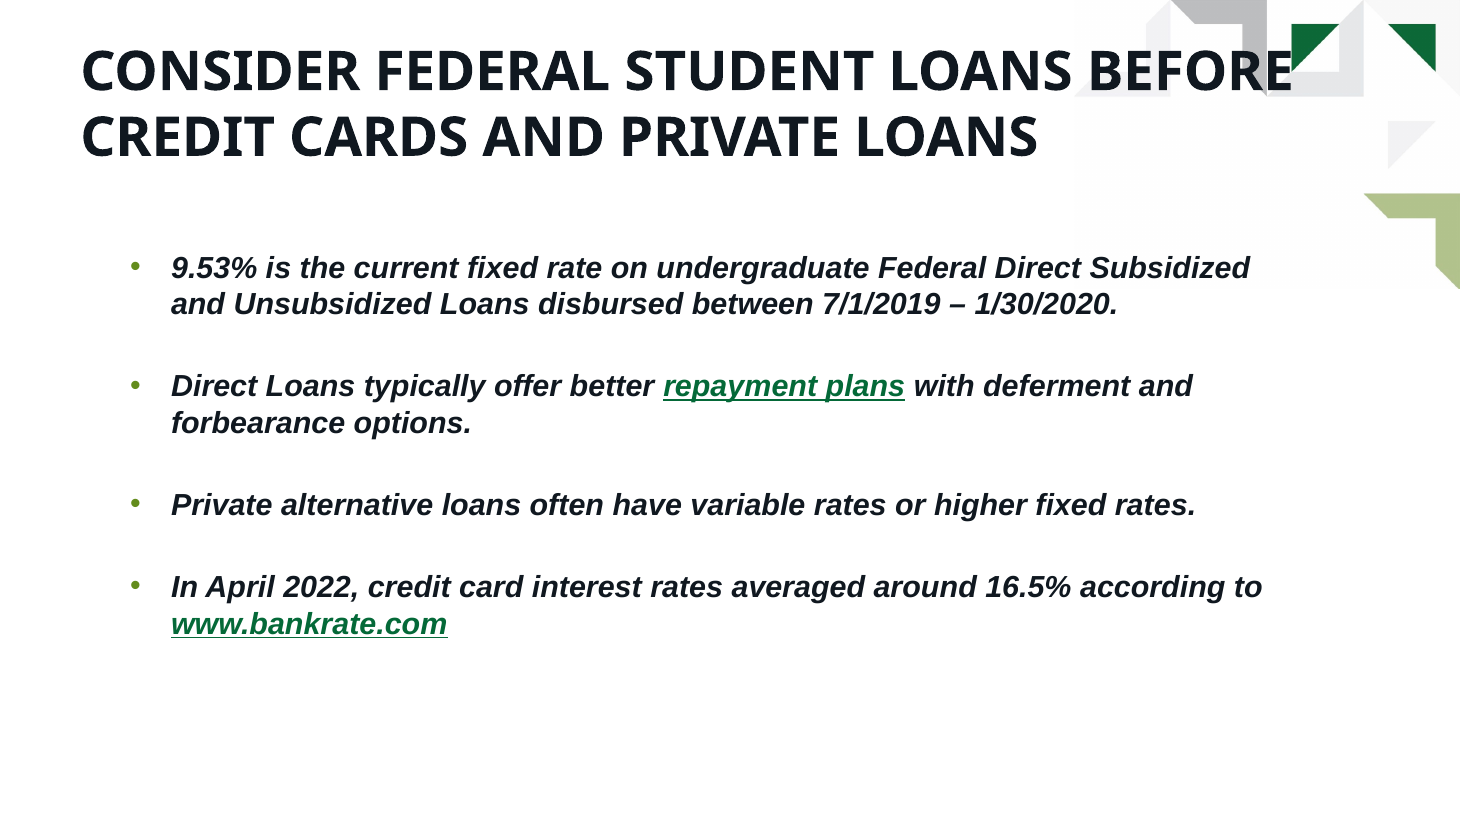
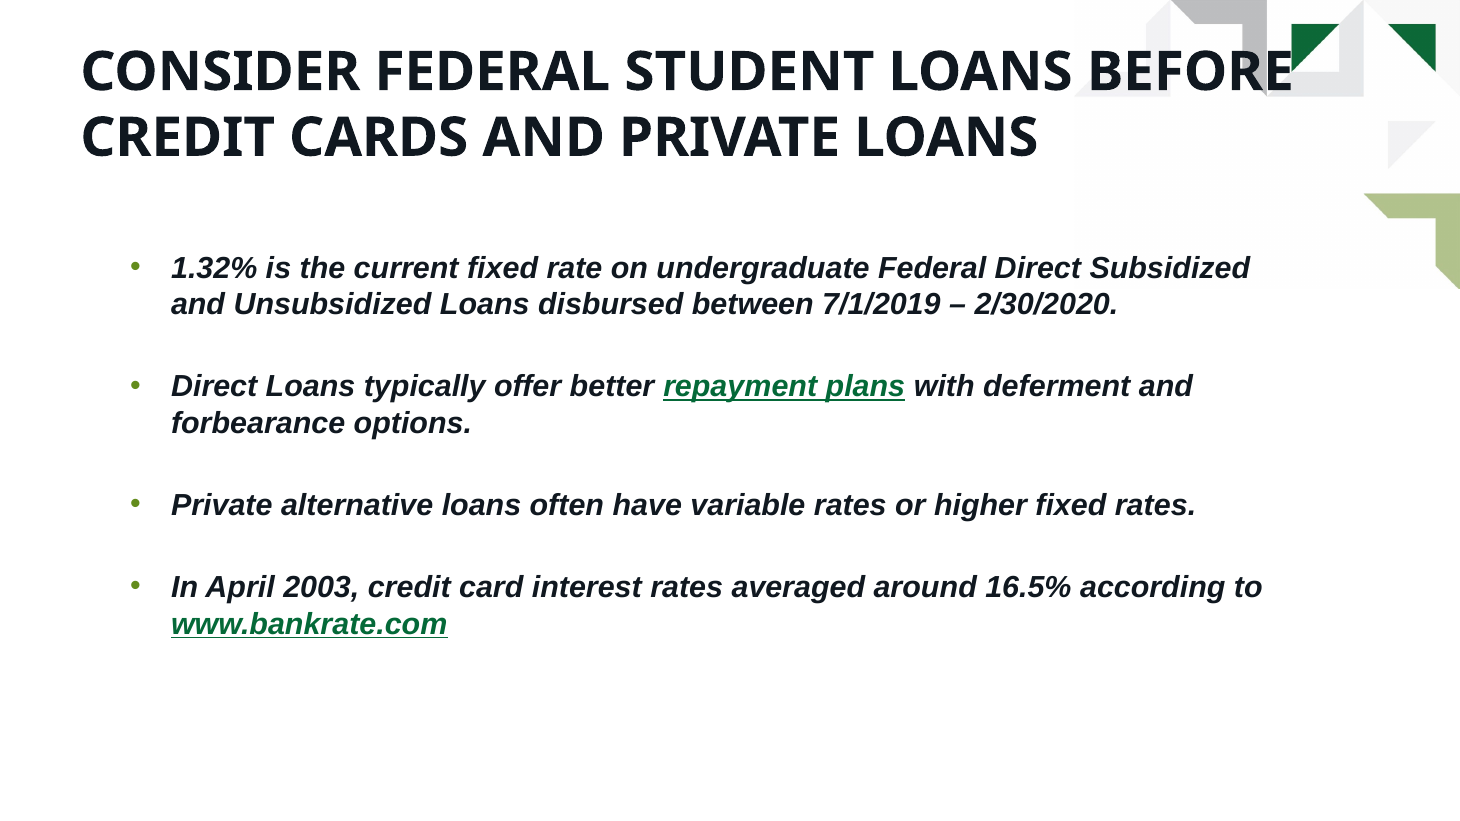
9.53%: 9.53% -> 1.32%
1/30/2020: 1/30/2020 -> 2/30/2020
2022: 2022 -> 2003
